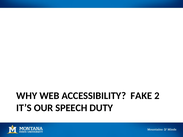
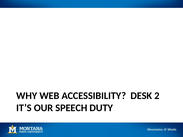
FAKE: FAKE -> DESK
